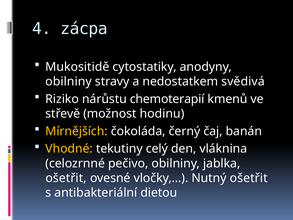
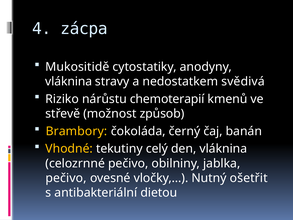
obilniny at (69, 81): obilniny -> vláknina
hodinu: hodinu -> způsob
Mírnějších: Mírnějších -> Brambory
ošetřit at (66, 178): ošetřit -> pečivo
